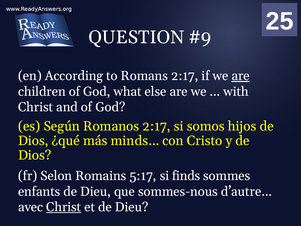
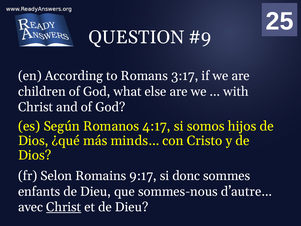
Romans 2:17: 2:17 -> 3:17
are at (241, 76) underline: present -> none
Romanos 2:17: 2:17 -> 4:17
5:17: 5:17 -> 9:17
finds: finds -> donc
